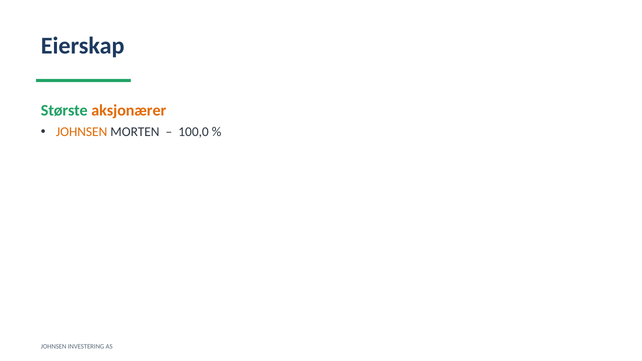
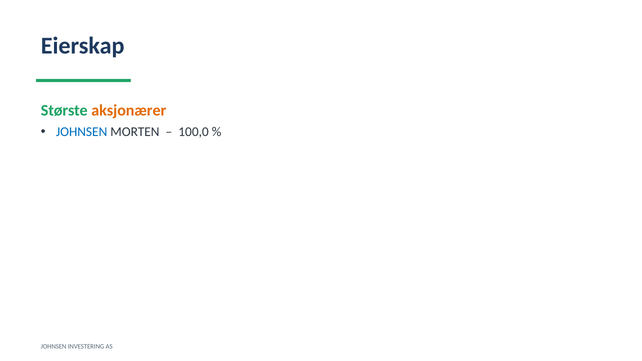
JOHNSEN at (82, 132) colour: orange -> blue
